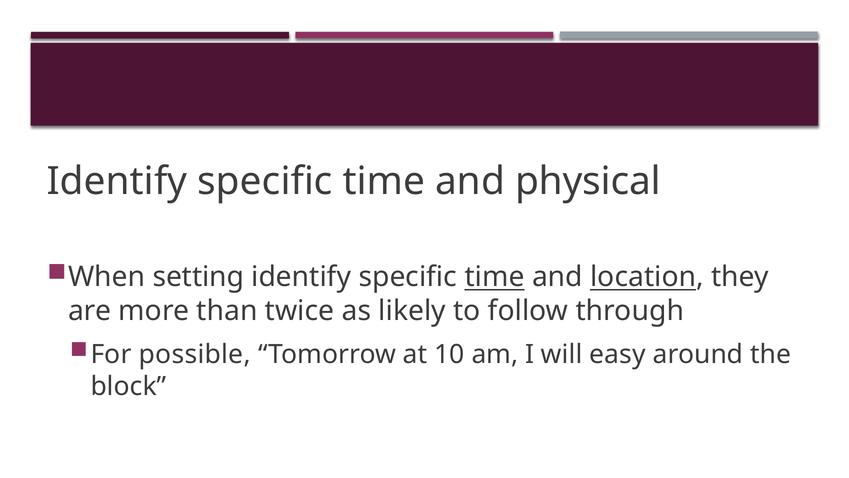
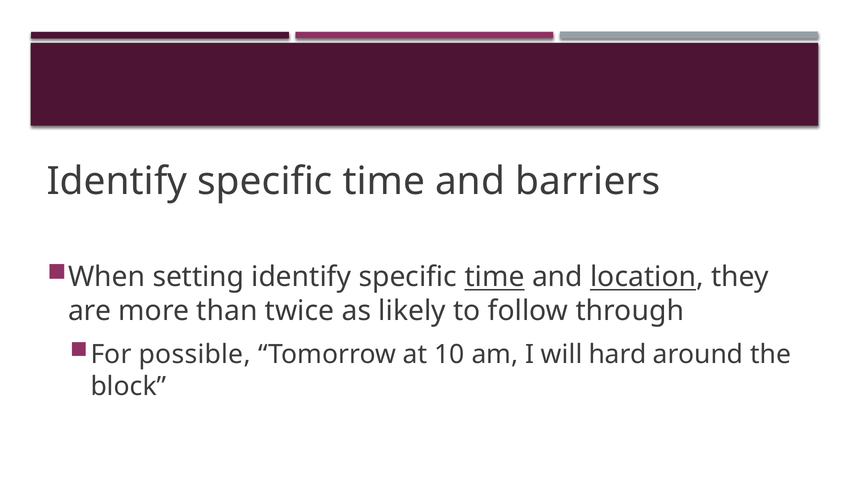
physical: physical -> barriers
easy: easy -> hard
